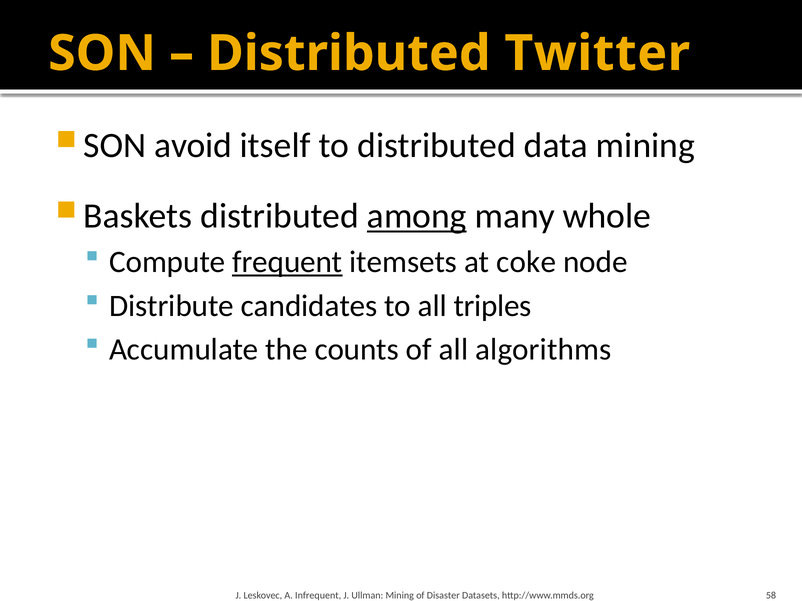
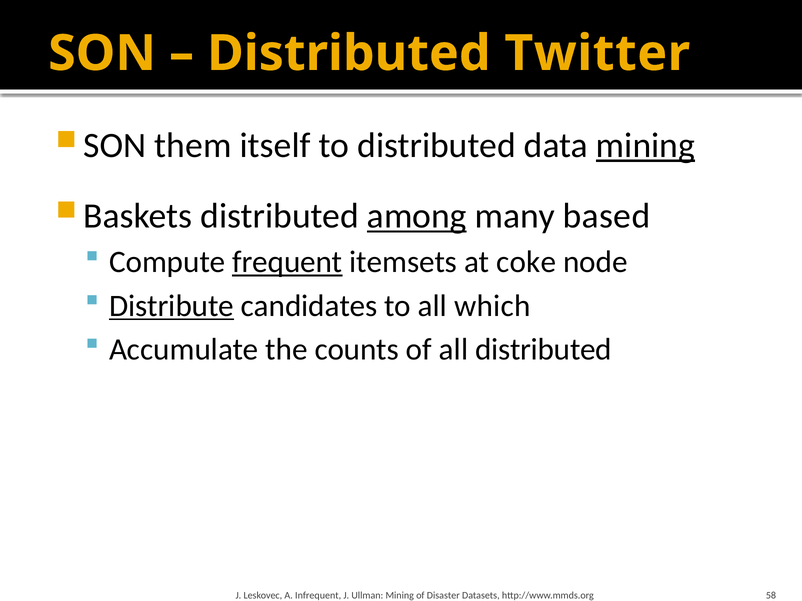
avoid: avoid -> them
mining at (645, 146) underline: none -> present
whole: whole -> based
Distribute underline: none -> present
triples: triples -> which
all algorithms: algorithms -> distributed
